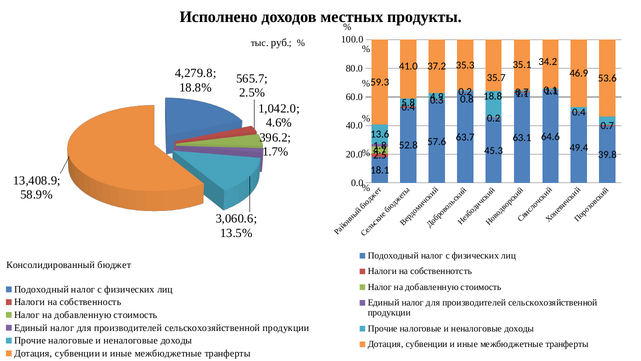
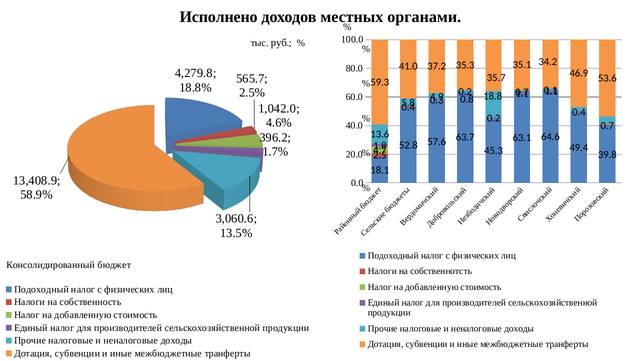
продукты: продукты -> органами
